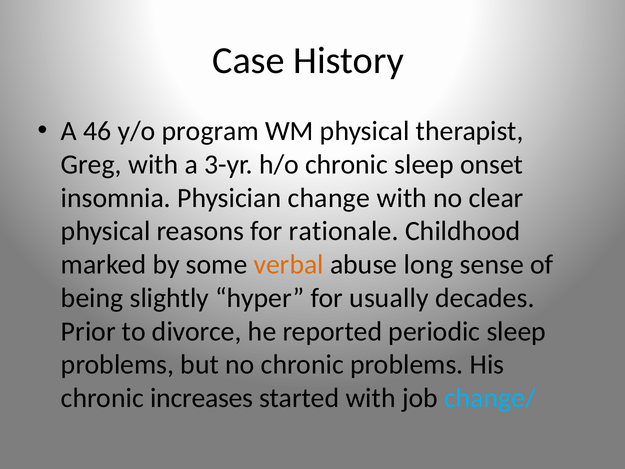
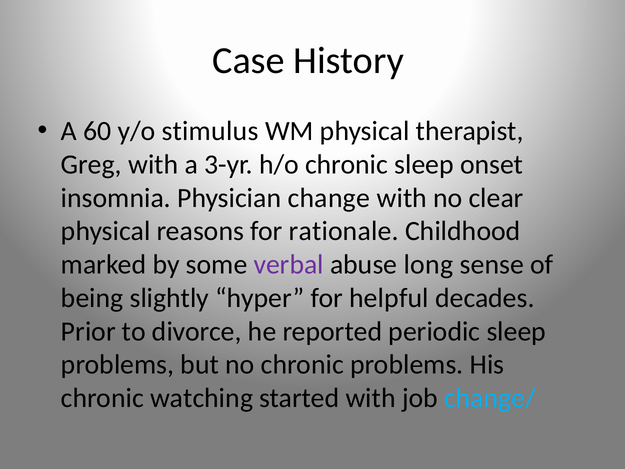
46: 46 -> 60
program: program -> stimulus
verbal colour: orange -> purple
usually: usually -> helpful
increases: increases -> watching
